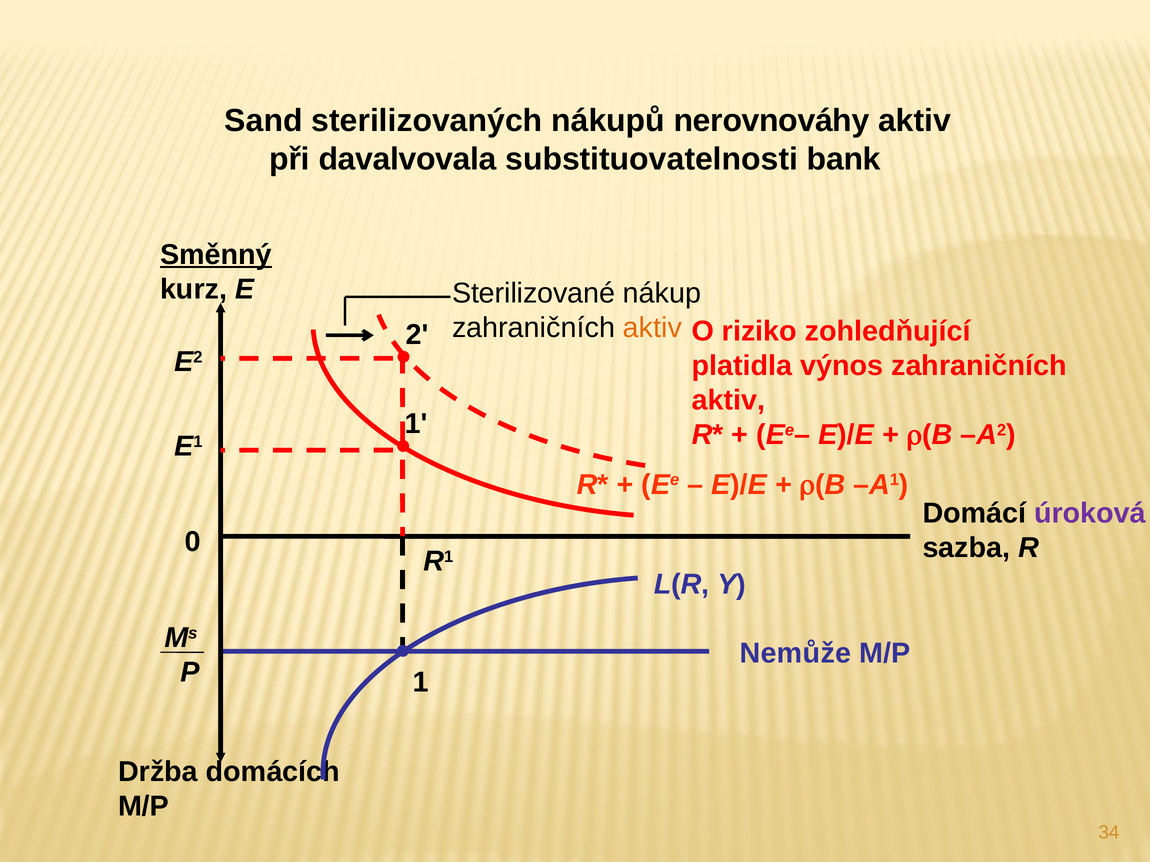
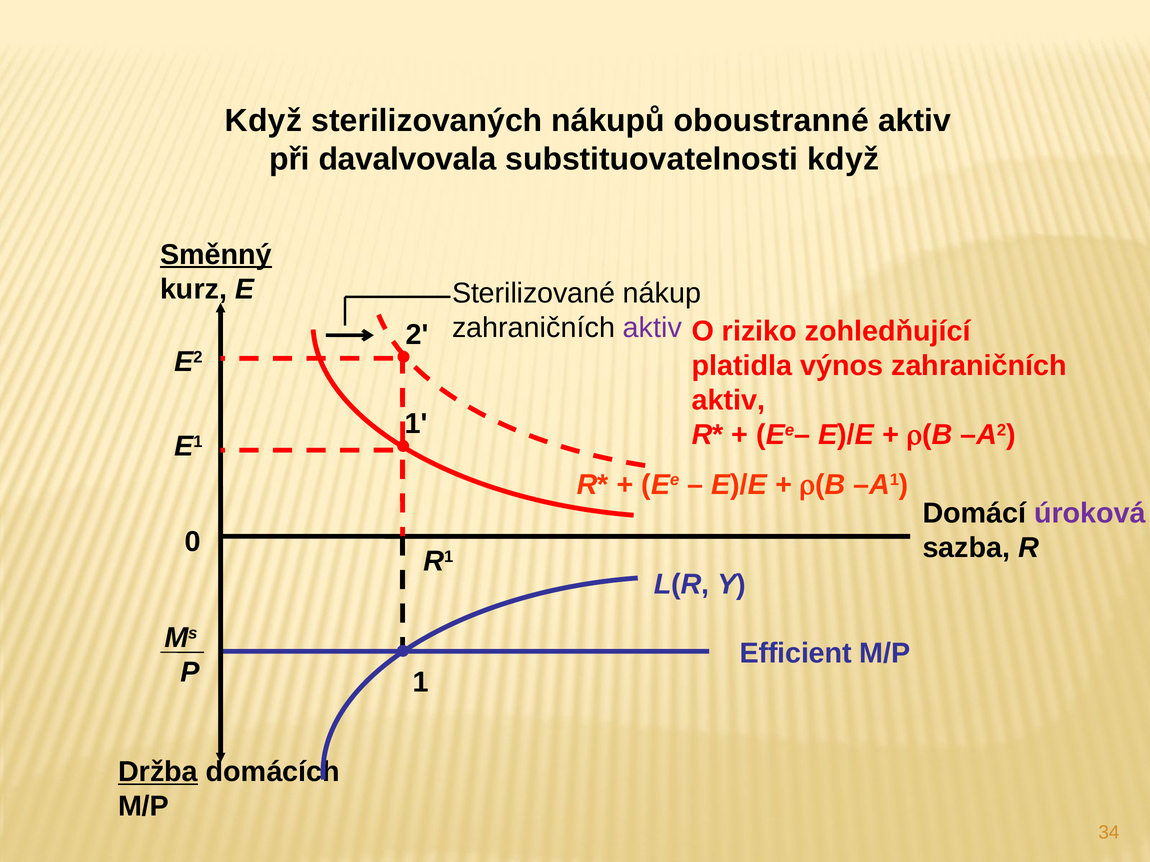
Sand at (264, 121): Sand -> Když
nerovnováhy: nerovnováhy -> oboustranné
substituovatelnosti bank: bank -> když
aktiv at (652, 328) colour: orange -> purple
Nemůže: Nemůže -> Efficient
Držba underline: none -> present
